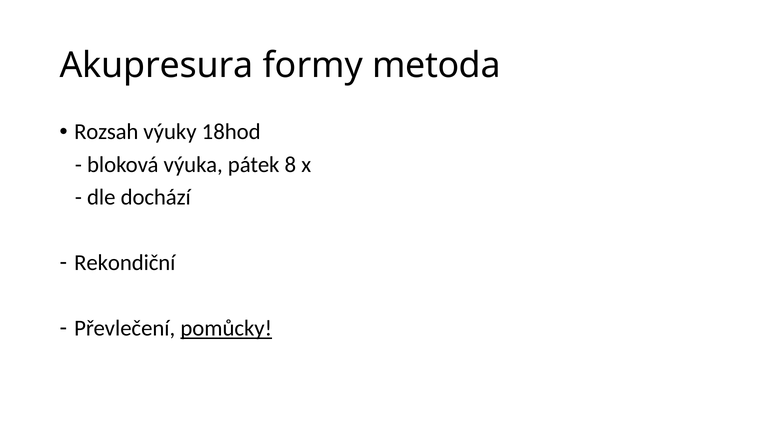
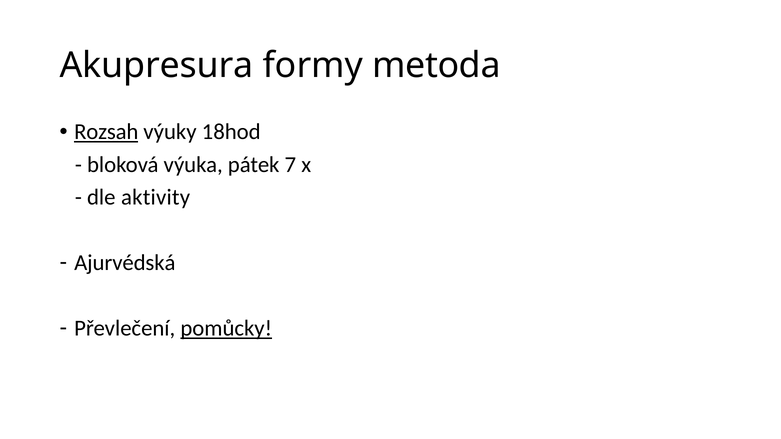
Rozsah underline: none -> present
8: 8 -> 7
dochází: dochází -> aktivity
Rekondiční: Rekondiční -> Ajurvédská
